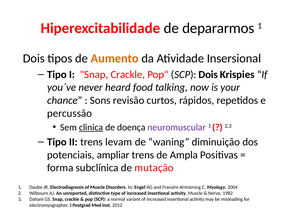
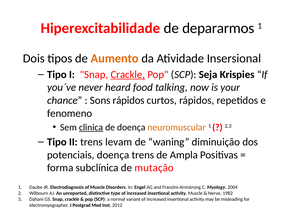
Crackle at (128, 74) underline: none -> present
SCP Dois: Dois -> Seja
Sons revisão: revisão -> rápidos
percussão: percussão -> fenomeno
neuromuscular colour: purple -> orange
potenciais ampliar: ampliar -> doença
